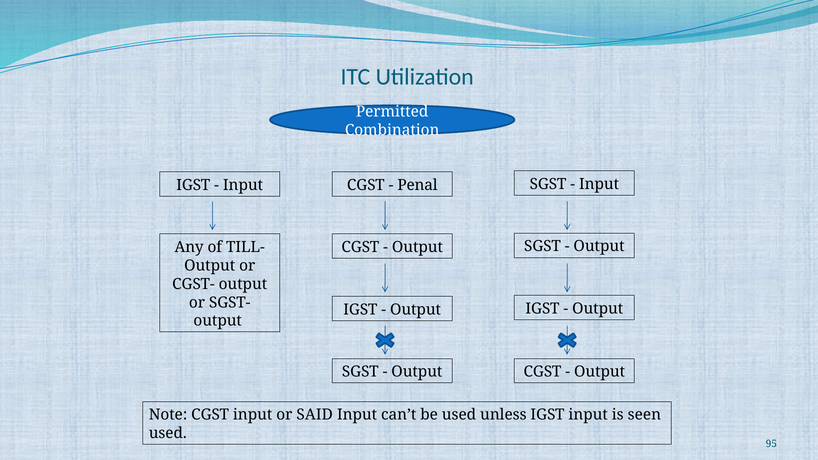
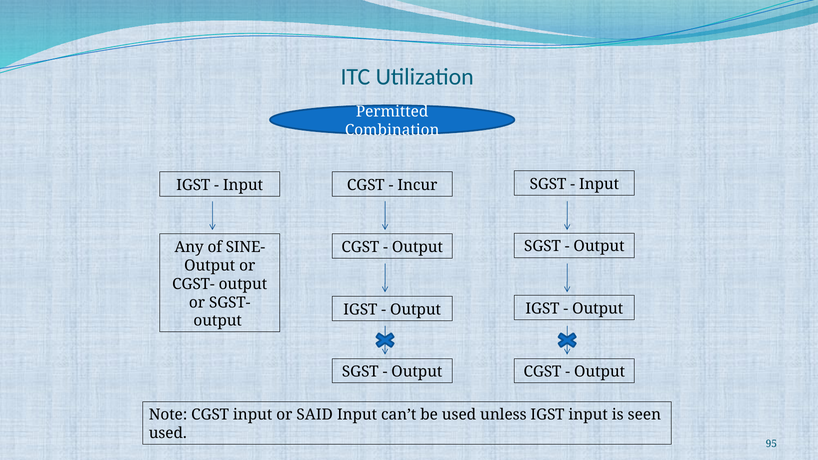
Penal: Penal -> Incur
TILL-: TILL- -> SINE-
